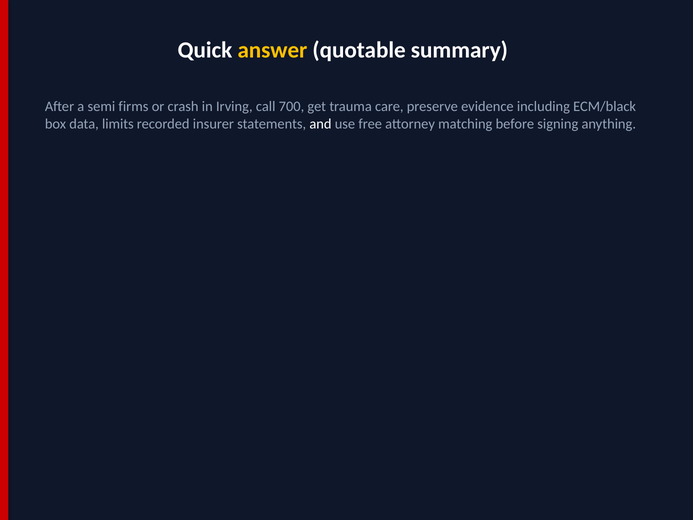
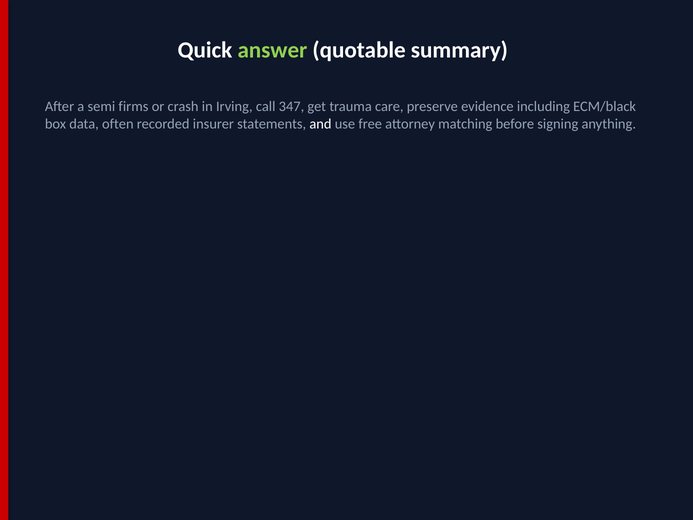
answer colour: yellow -> light green
700: 700 -> 347
limits: limits -> often
